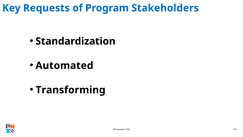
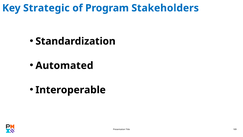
Requests: Requests -> Strategic
Transforming: Transforming -> Interoperable
